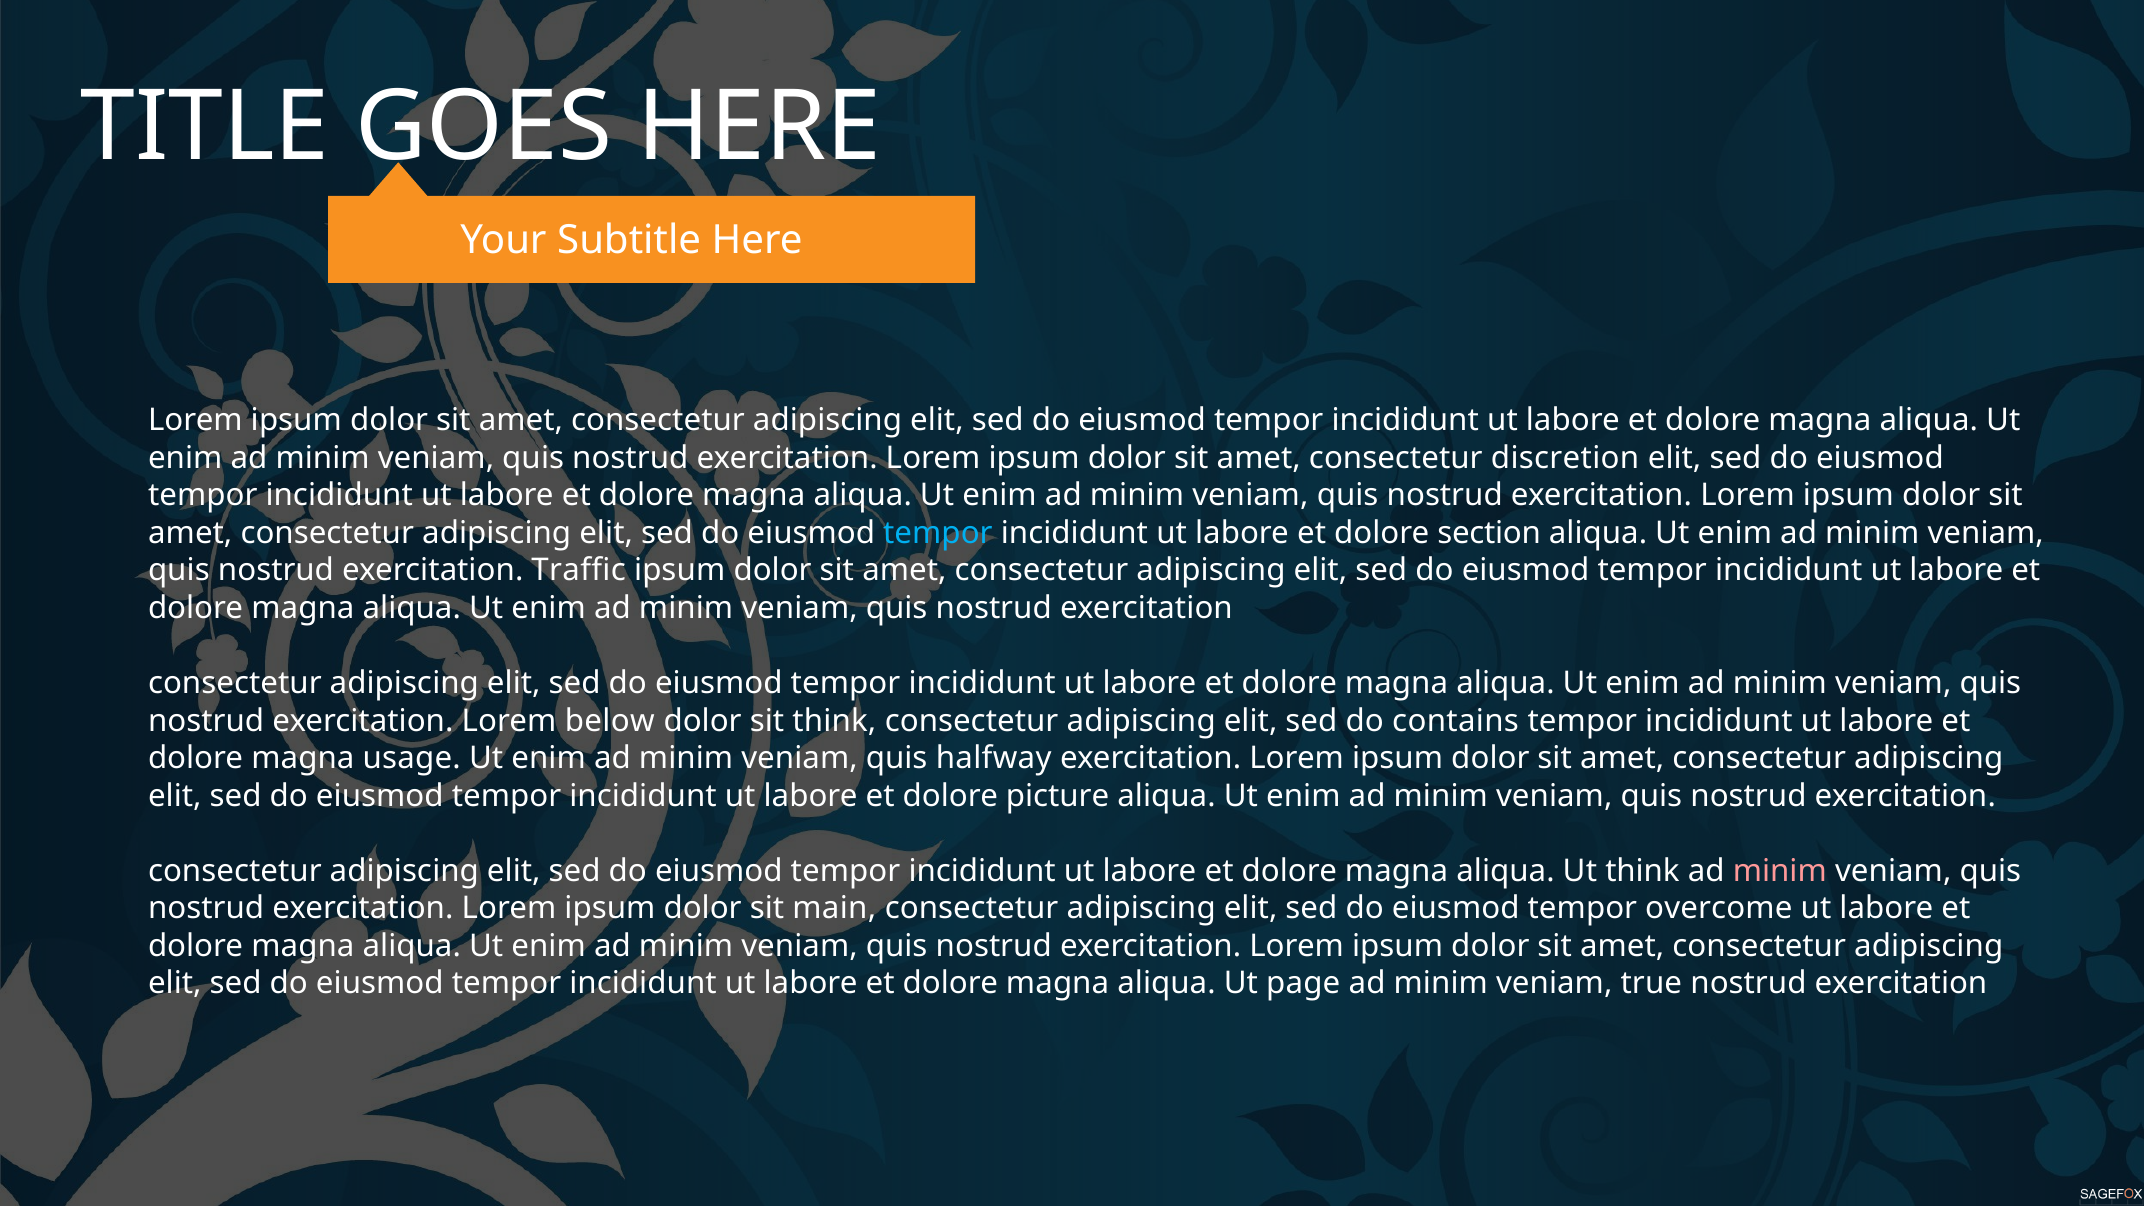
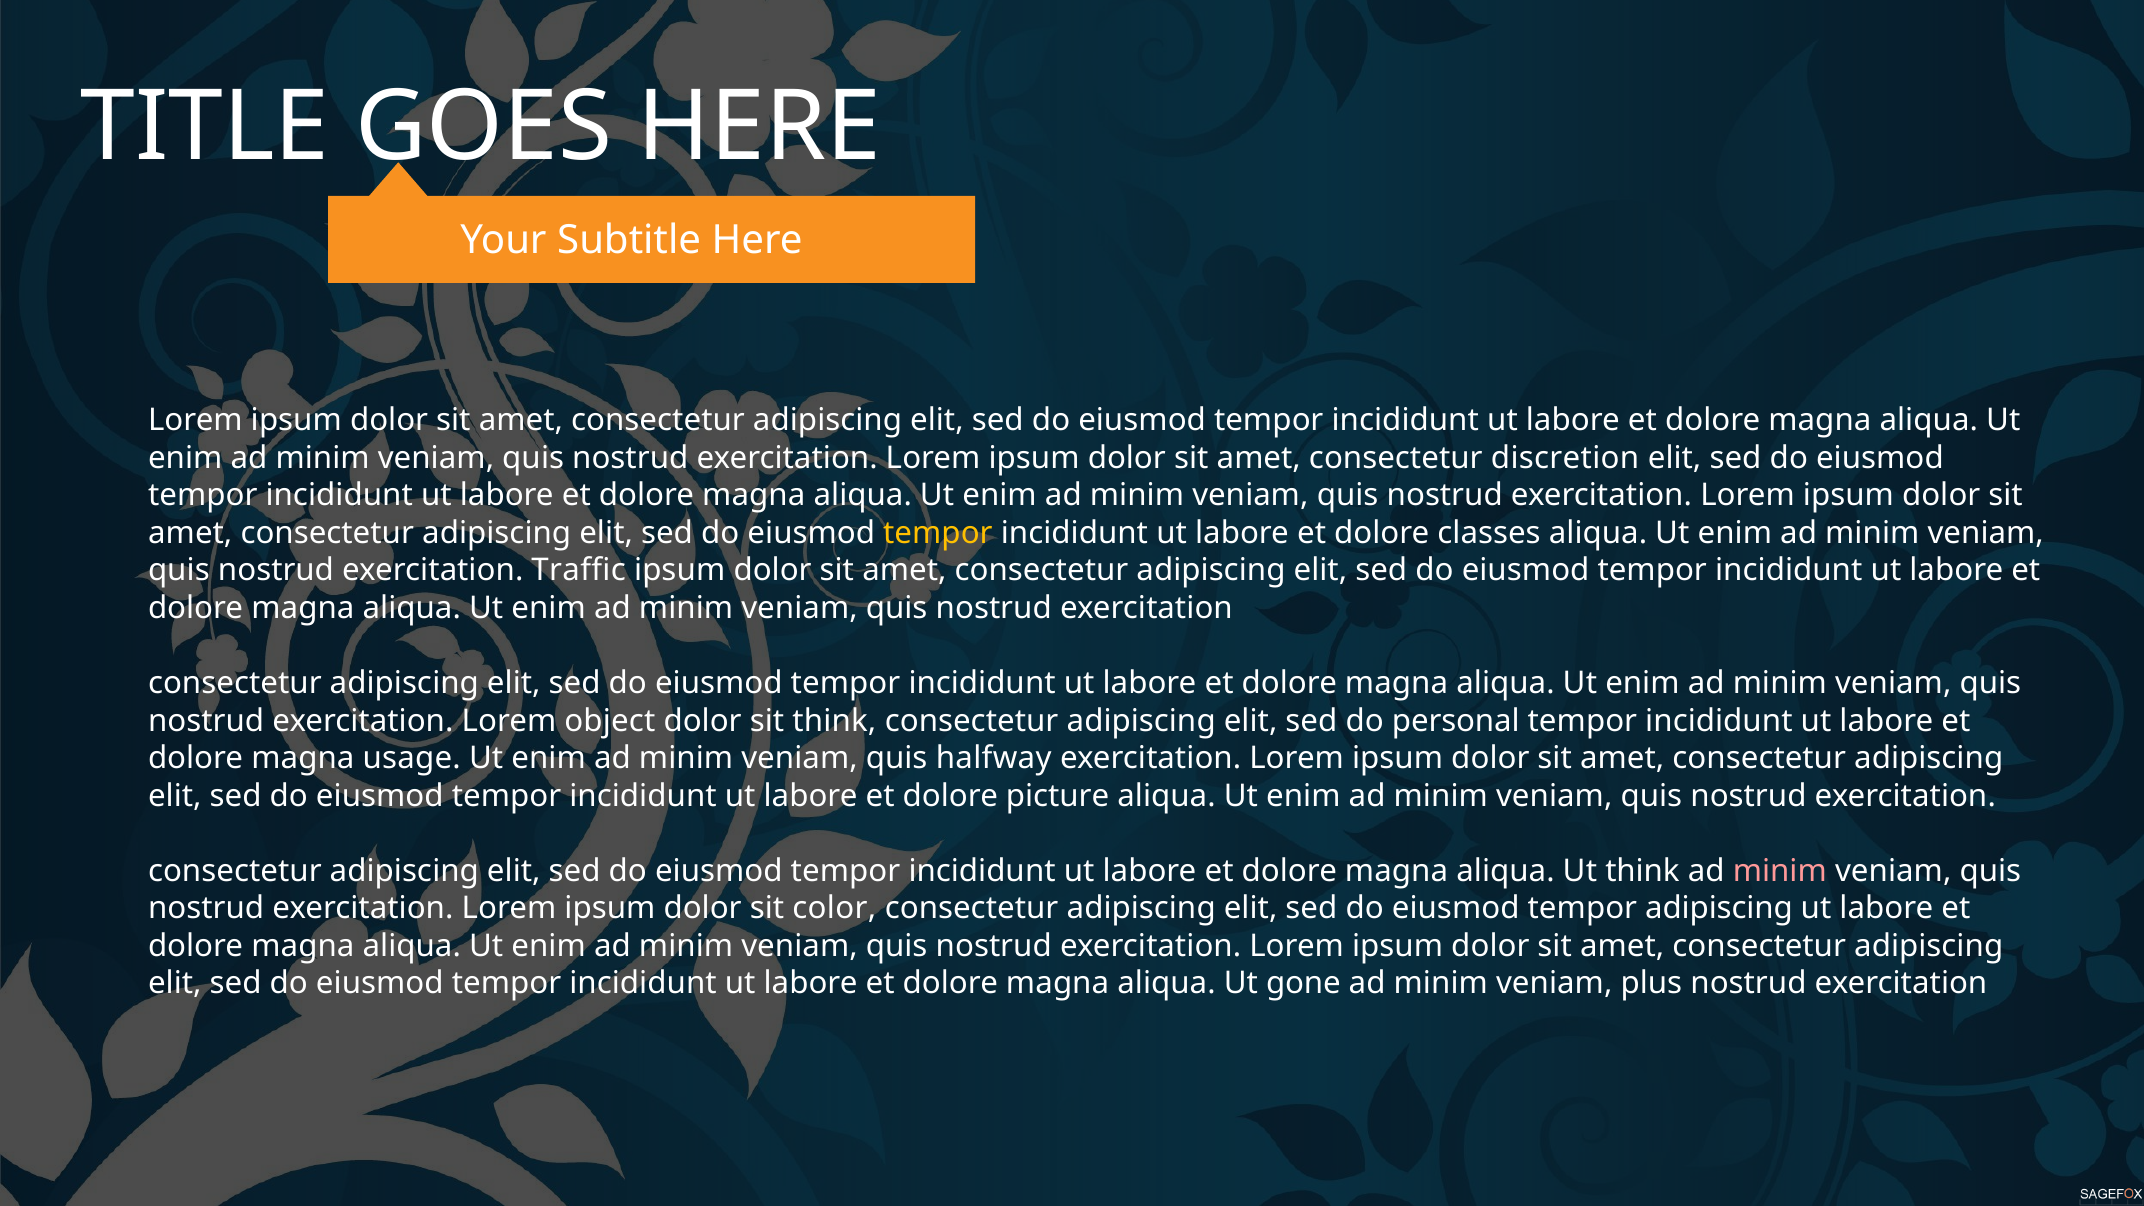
tempor at (938, 533) colour: light blue -> yellow
section: section -> classes
below: below -> object
contains: contains -> personal
main: main -> color
tempor overcome: overcome -> adipiscing
page: page -> gone
true: true -> plus
